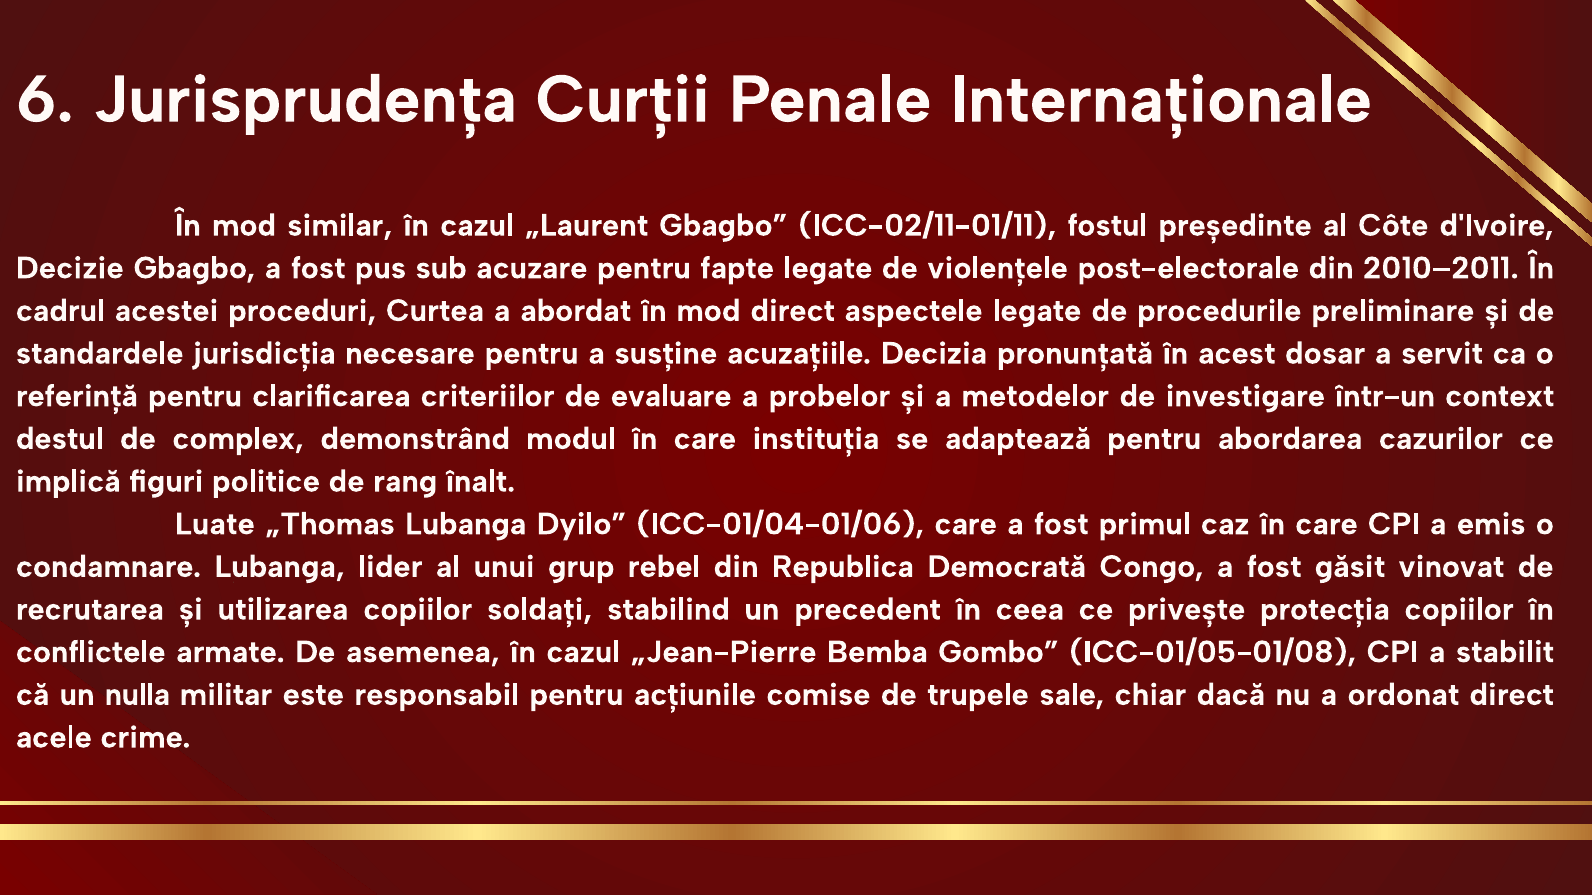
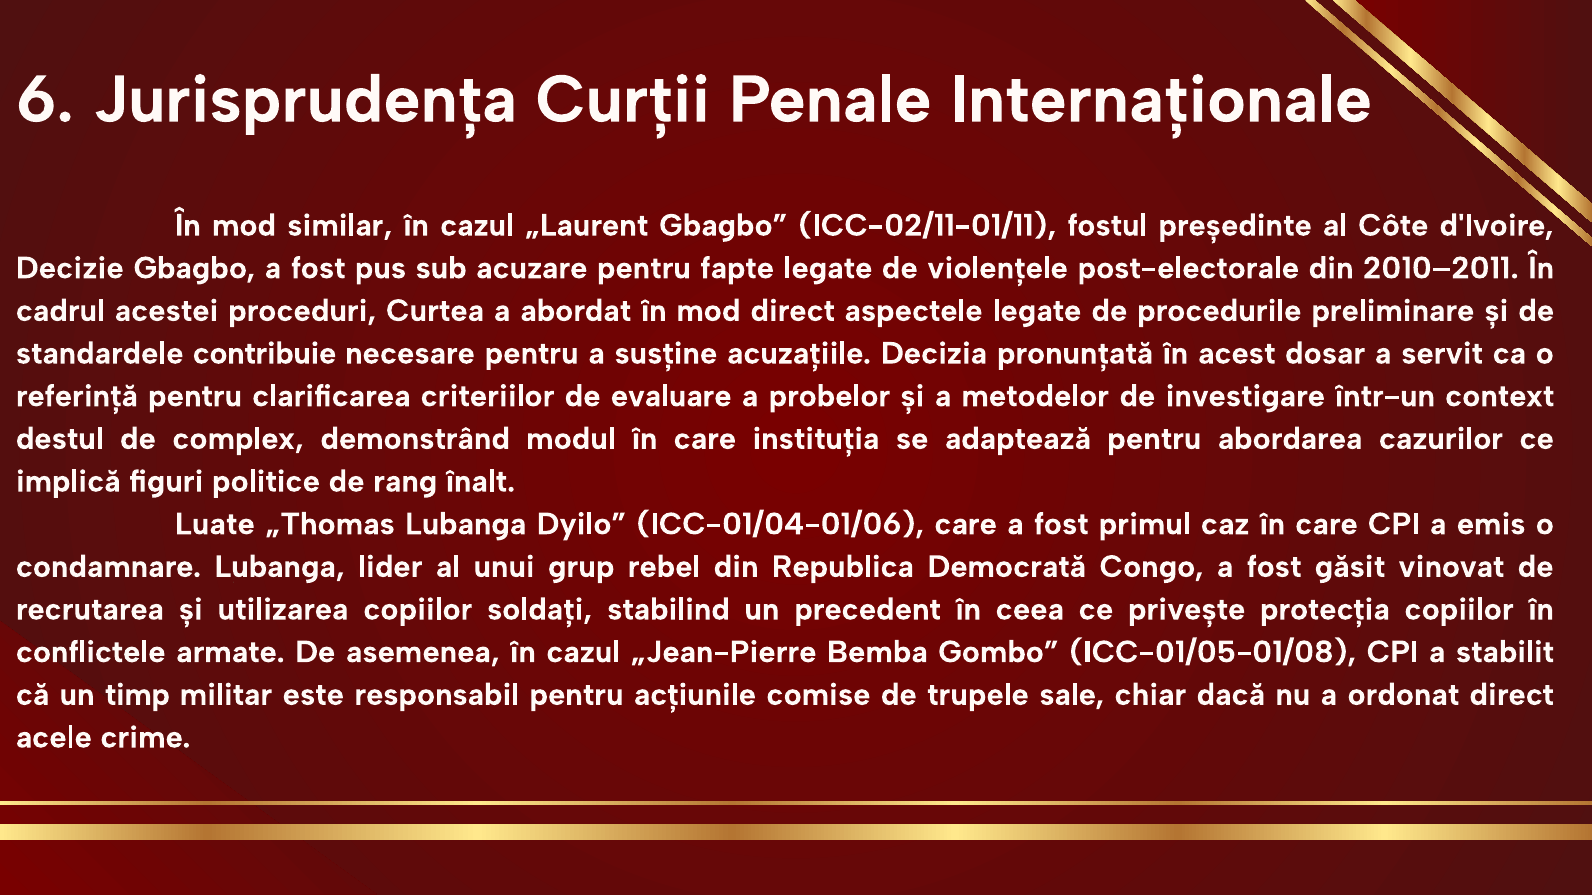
jurisdicția: jurisdicția -> contribuie
nulla: nulla -> timp
